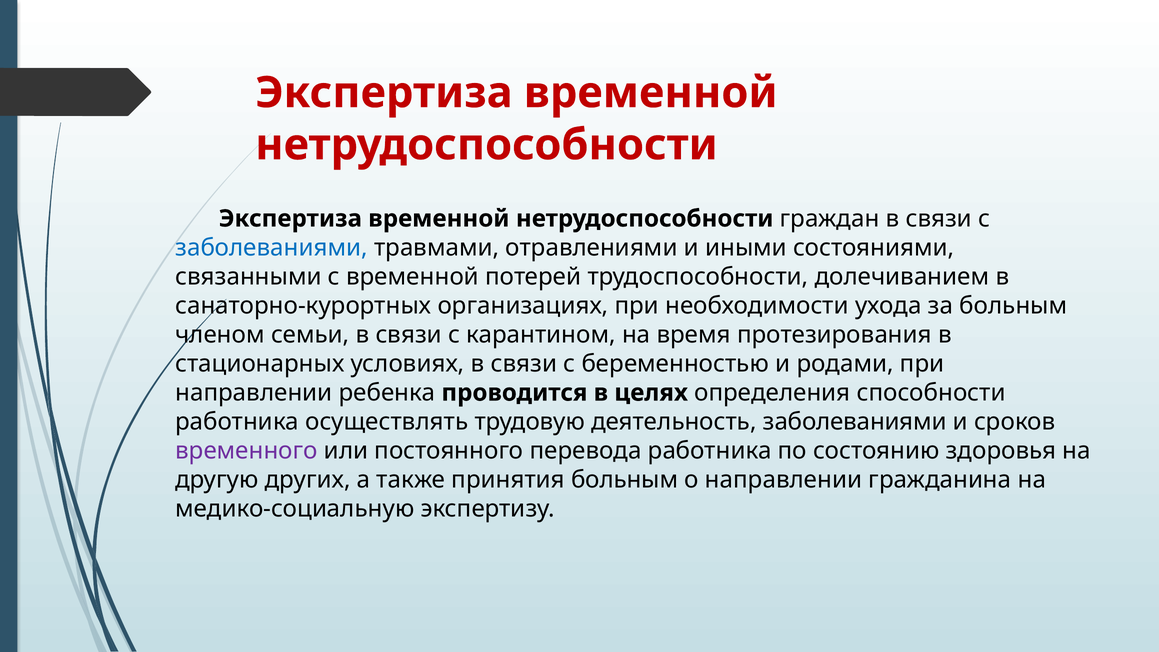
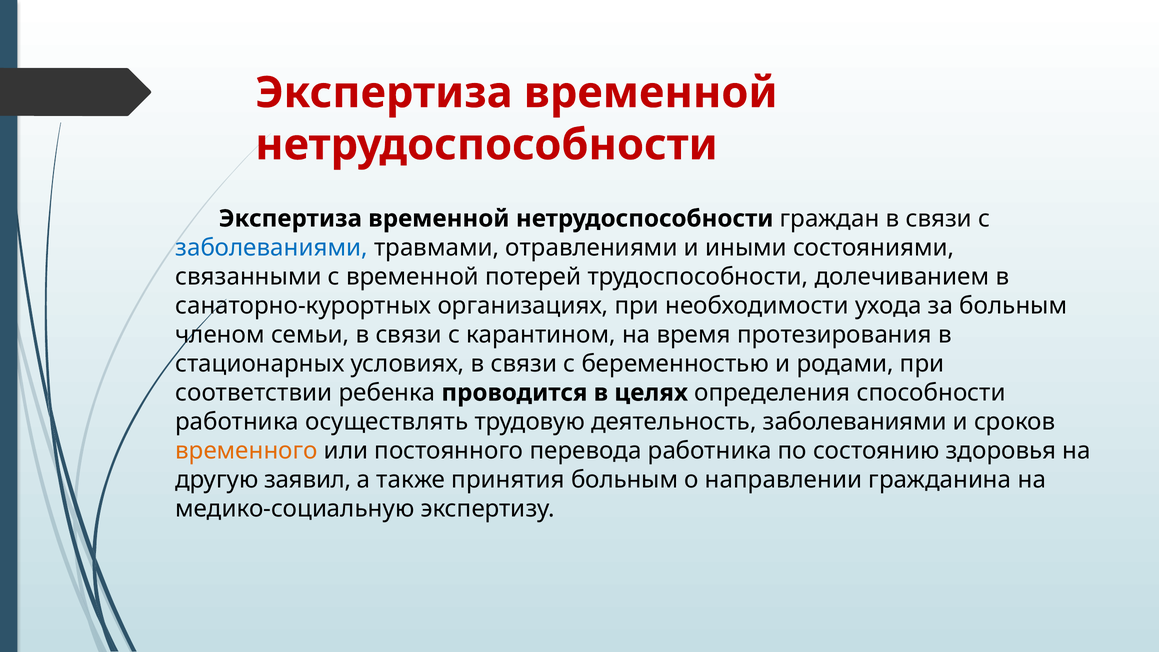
направлении at (254, 393): направлении -> соответствии
временного colour: purple -> orange
других: других -> заявил
